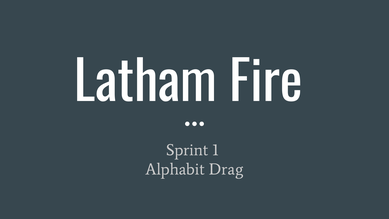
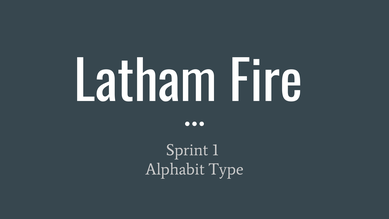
Drag: Drag -> Type
